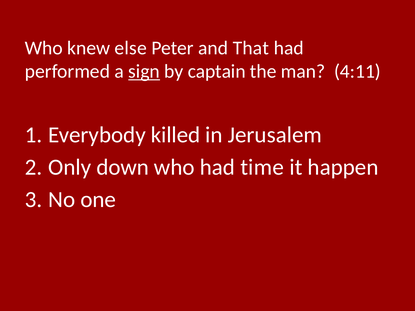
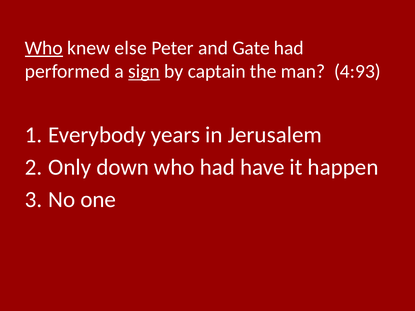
Who at (44, 48) underline: none -> present
That: That -> Gate
4:11: 4:11 -> 4:93
killed: killed -> years
time: time -> have
